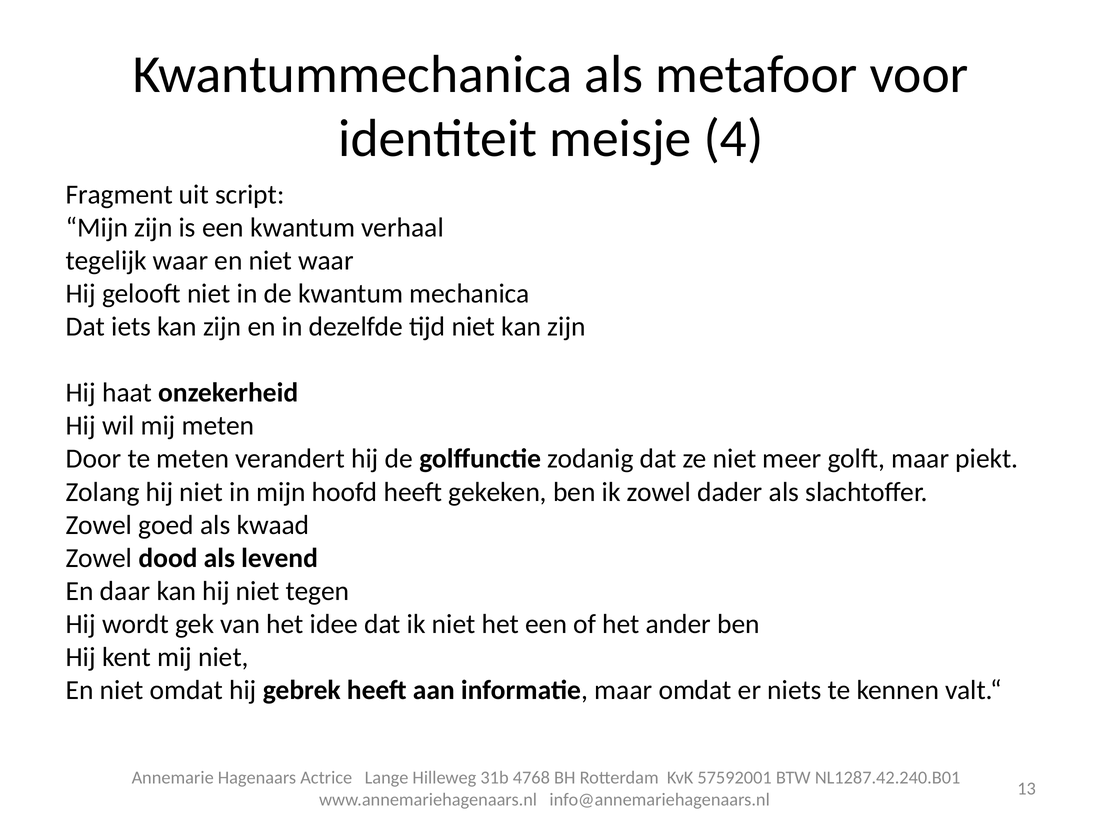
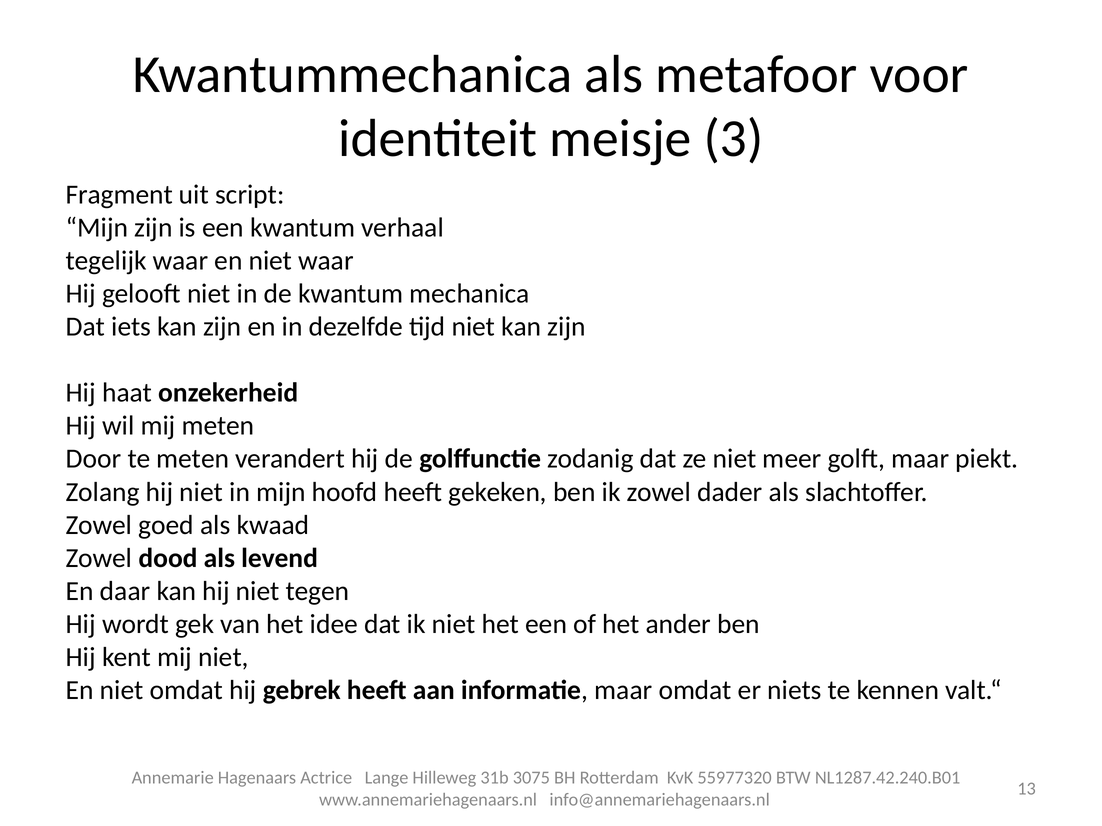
4: 4 -> 3
4768: 4768 -> 3075
57592001: 57592001 -> 55977320
